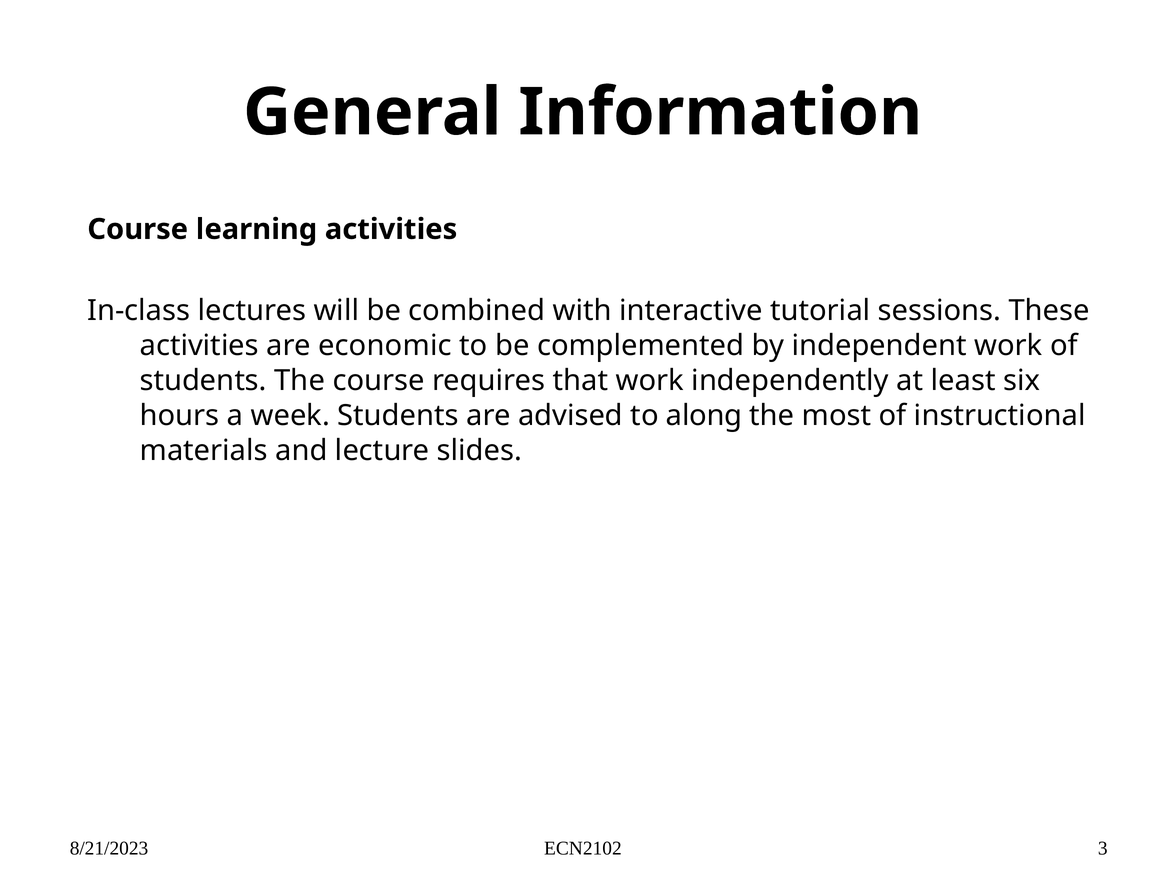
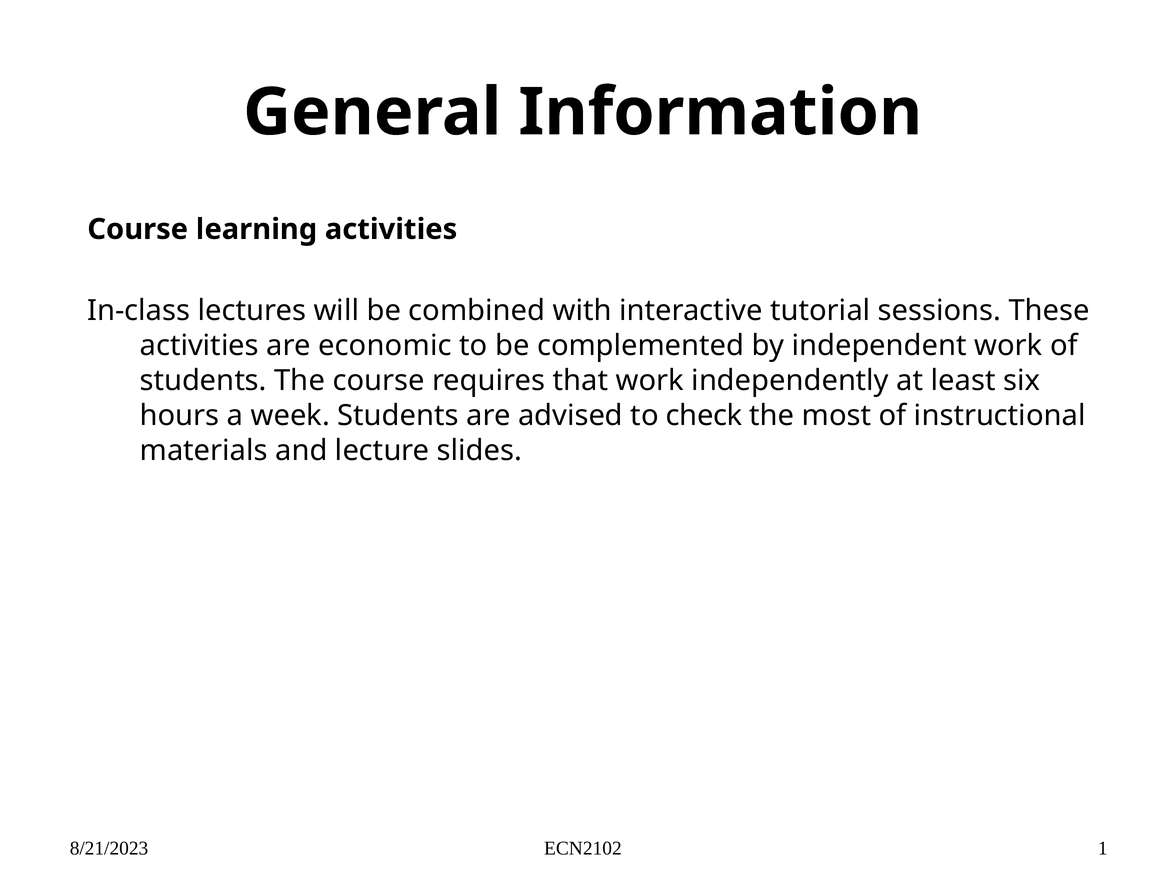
along: along -> check
3: 3 -> 1
